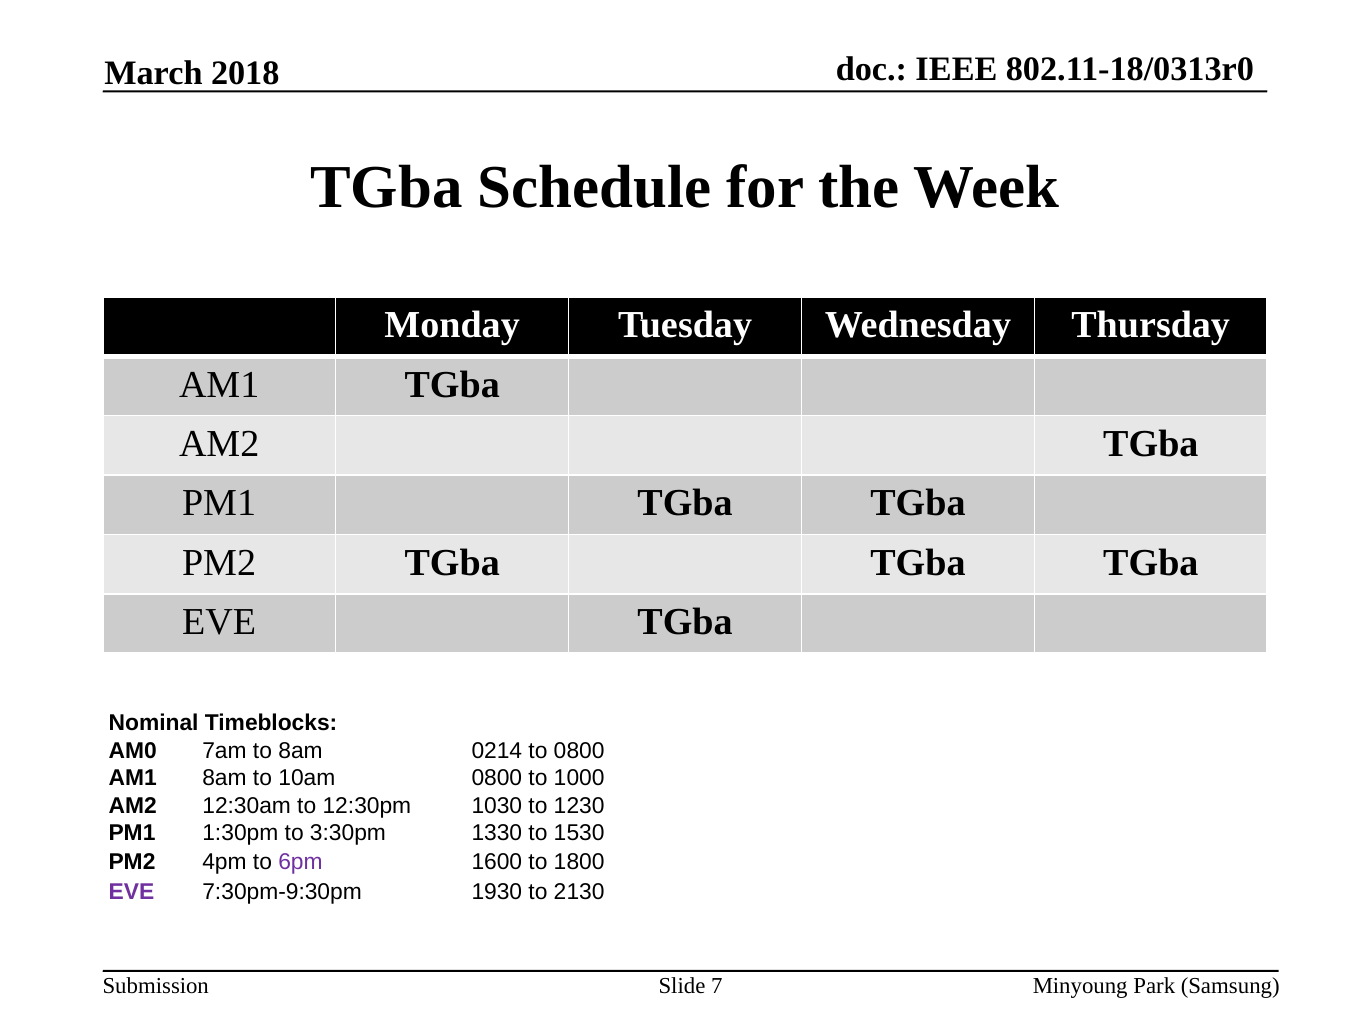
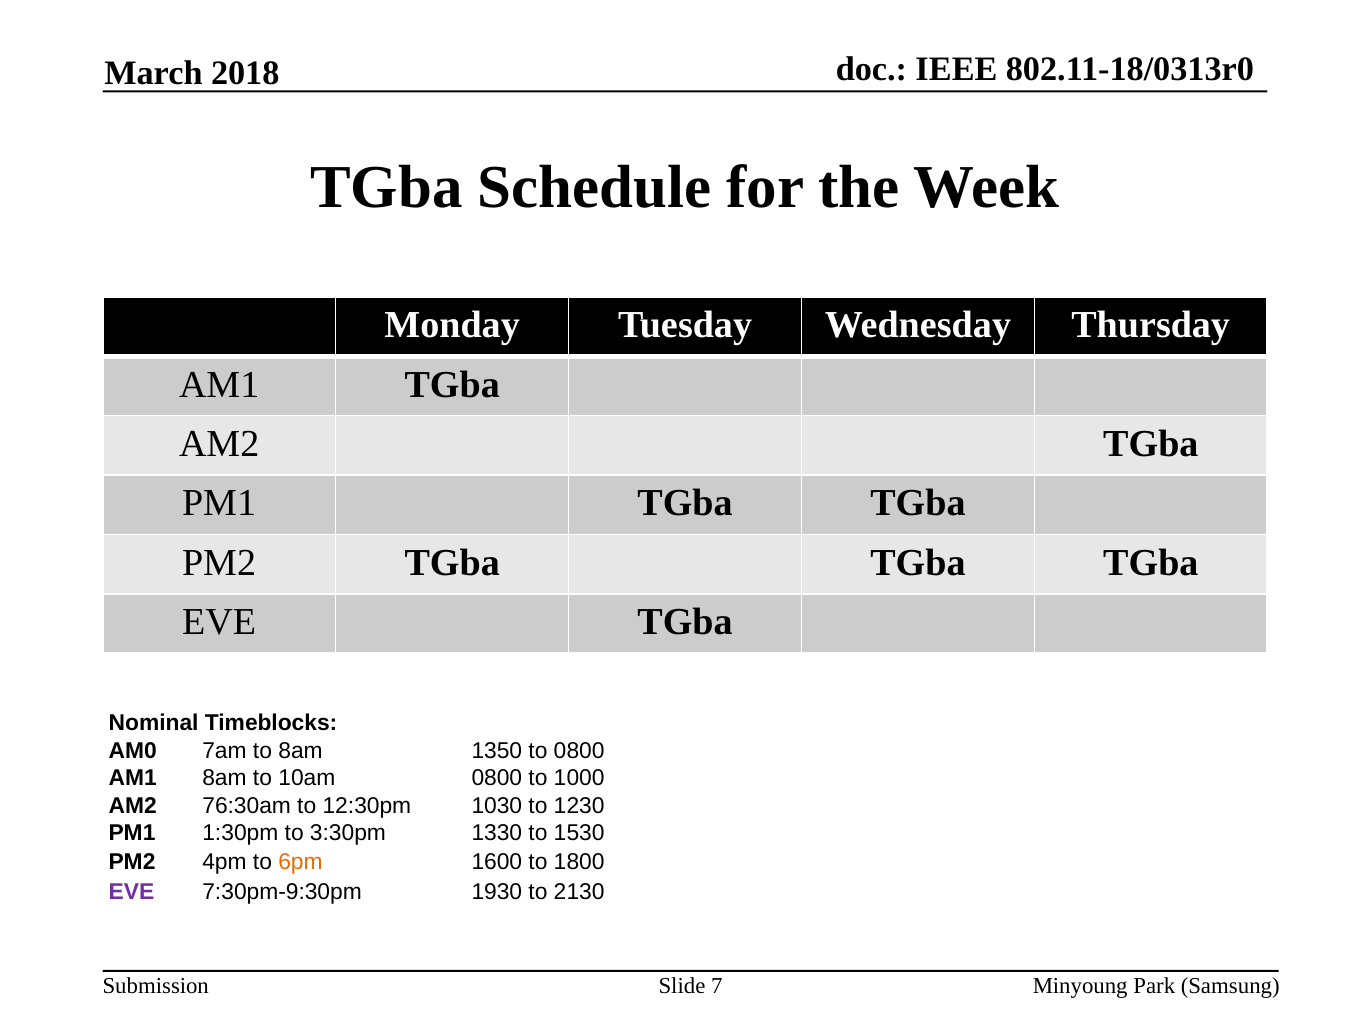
0214: 0214 -> 1350
12:30am: 12:30am -> 76:30am
6pm colour: purple -> orange
